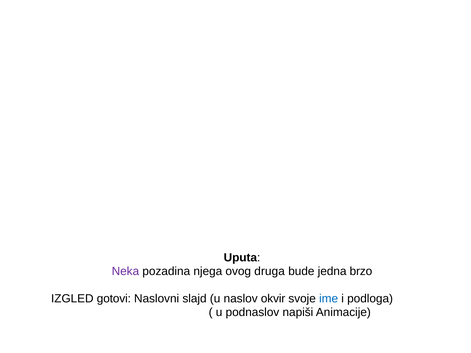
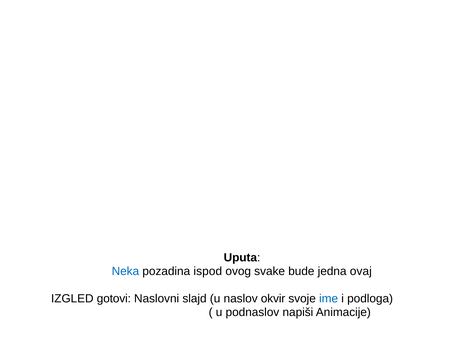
Neka colour: purple -> blue
njega: njega -> ispod
druga: druga -> svake
brzo: brzo -> ovaj
